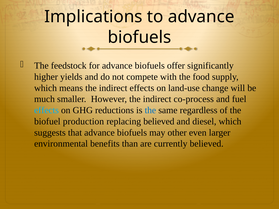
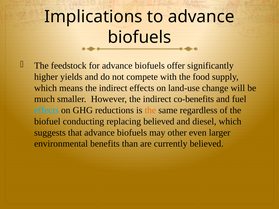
co-process: co-process -> co-benefits
the at (150, 110) colour: blue -> orange
production: production -> conducting
